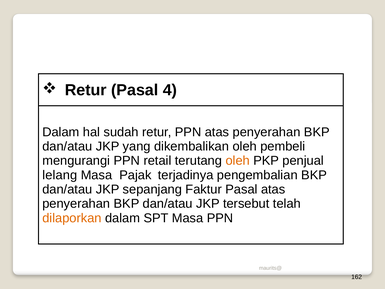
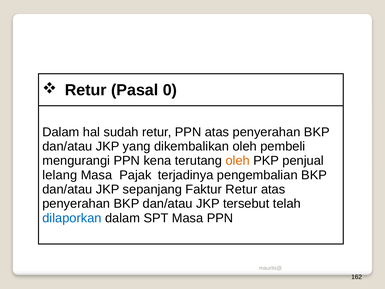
4: 4 -> 0
retail: retail -> kena
Faktur Pasal: Pasal -> Retur
dilaporkan colour: orange -> blue
